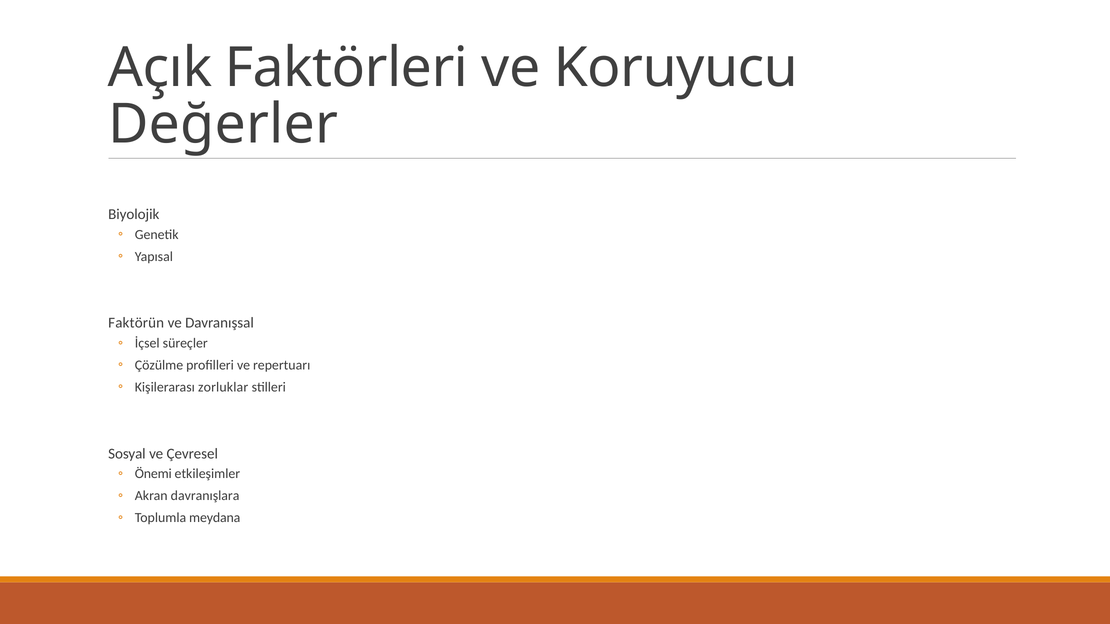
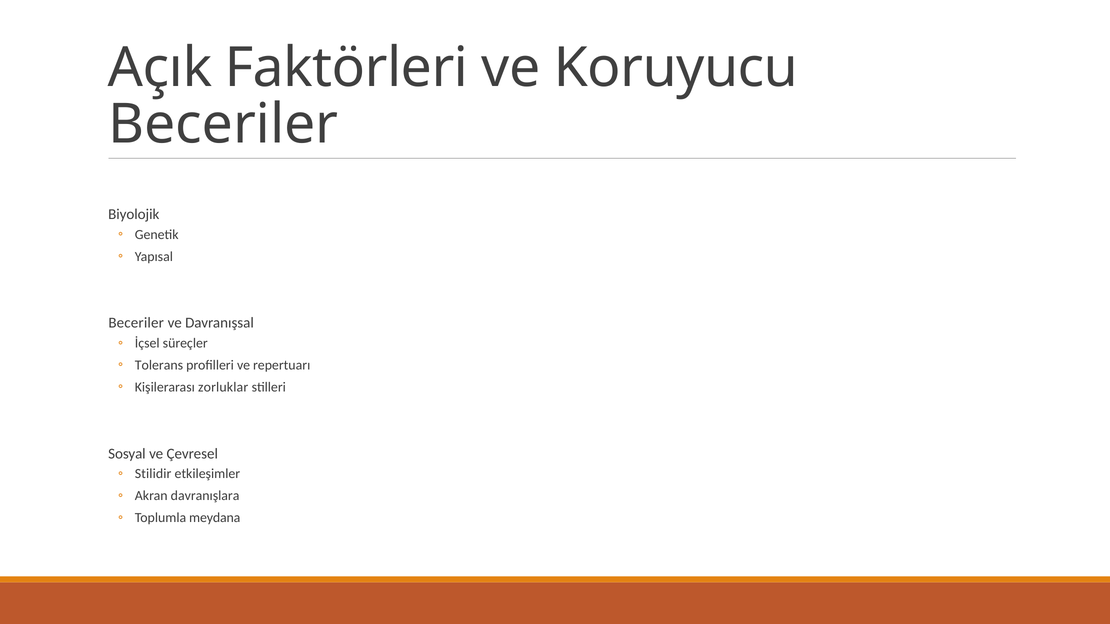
Değerler at (223, 124): Değerler -> Beceriler
Faktörün at (136, 323): Faktörün -> Beceriler
Çözülme: Çözülme -> Tolerans
Önemi: Önemi -> Stilidir
